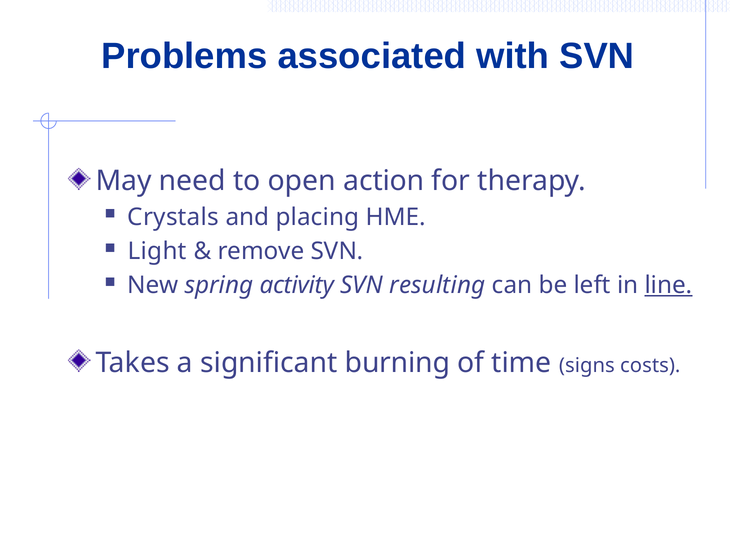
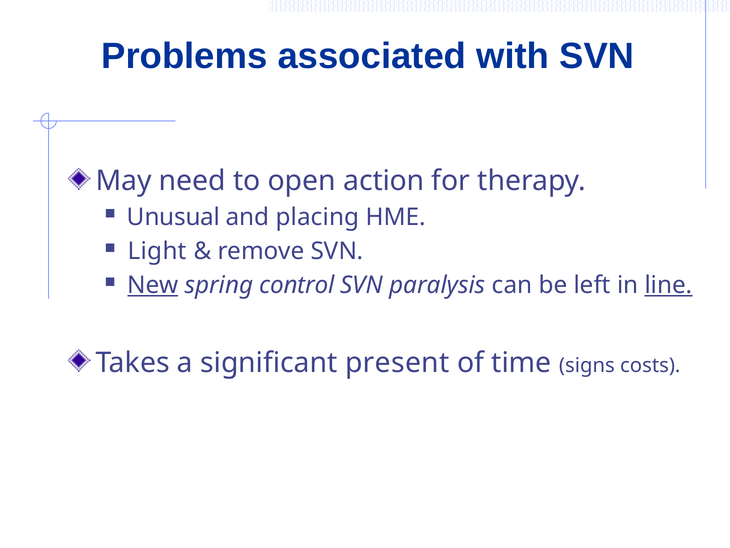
Crystals: Crystals -> Unusual
New underline: none -> present
activity: activity -> control
resulting: resulting -> paralysis
burning: burning -> present
